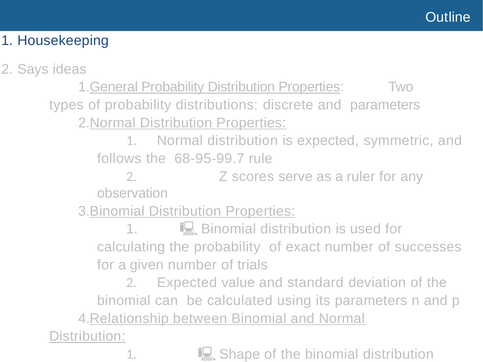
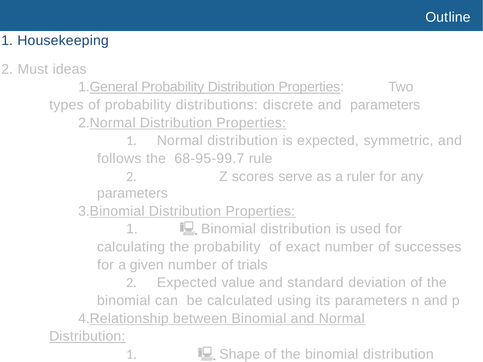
Says: Says -> Must
observation at (132, 194): observation -> parameters
